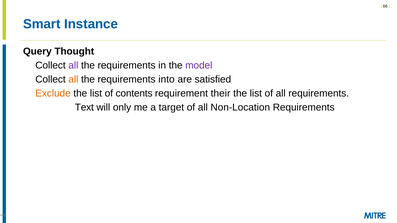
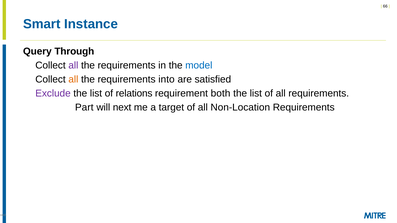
Thought: Thought -> Through
model colour: purple -> blue
Exclude colour: orange -> purple
contents: contents -> relations
their: their -> both
Text: Text -> Part
only: only -> next
